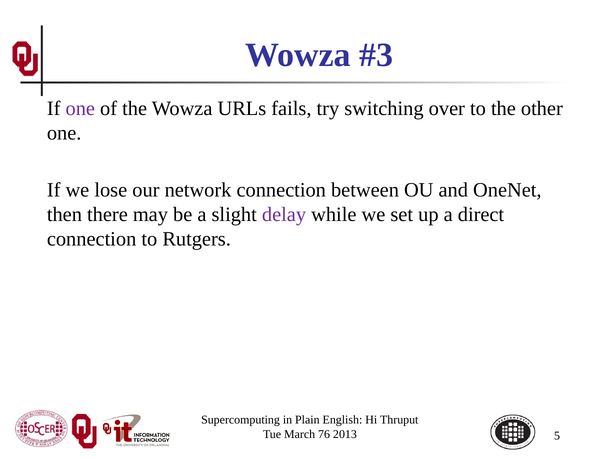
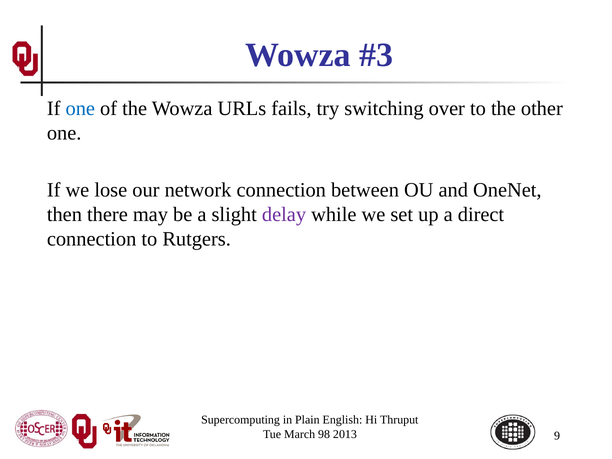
one at (80, 109) colour: purple -> blue
76: 76 -> 98
5: 5 -> 9
